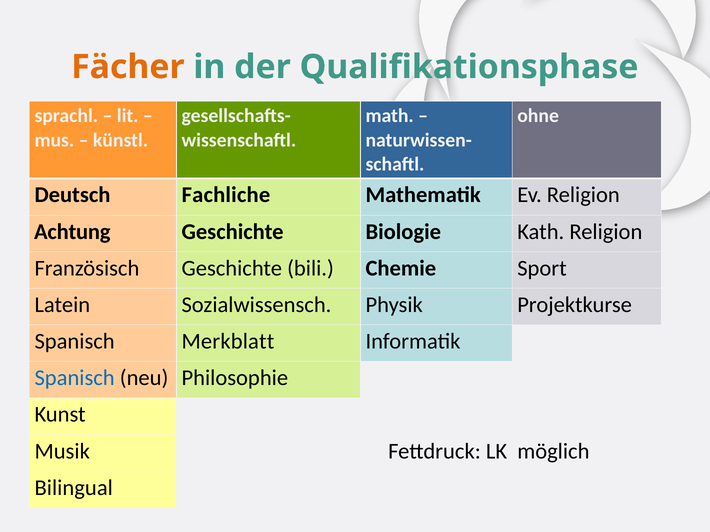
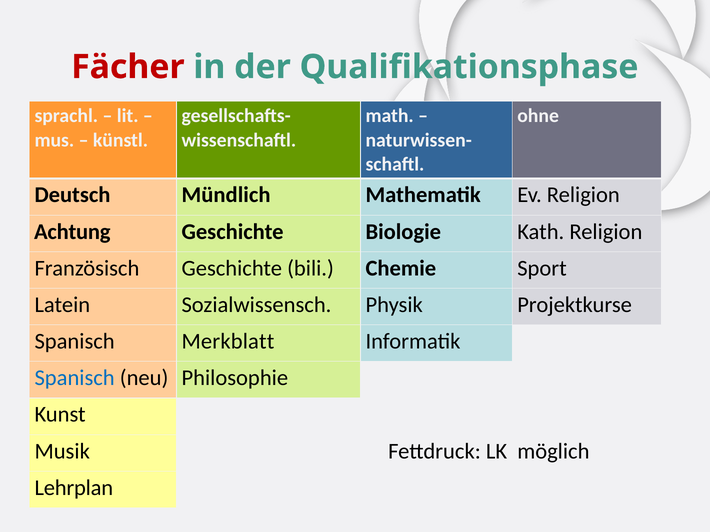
Fächer colour: orange -> red
Fachliche: Fachliche -> Mündlich
Bilingual: Bilingual -> Lehrplan
